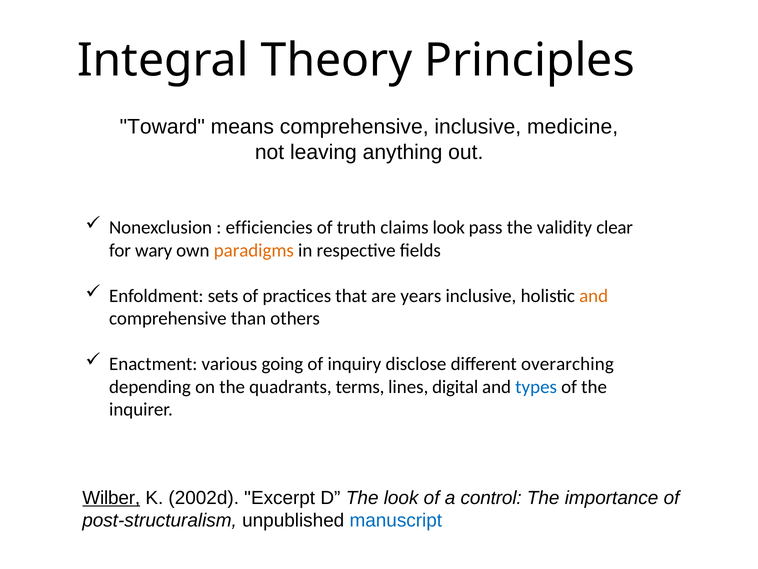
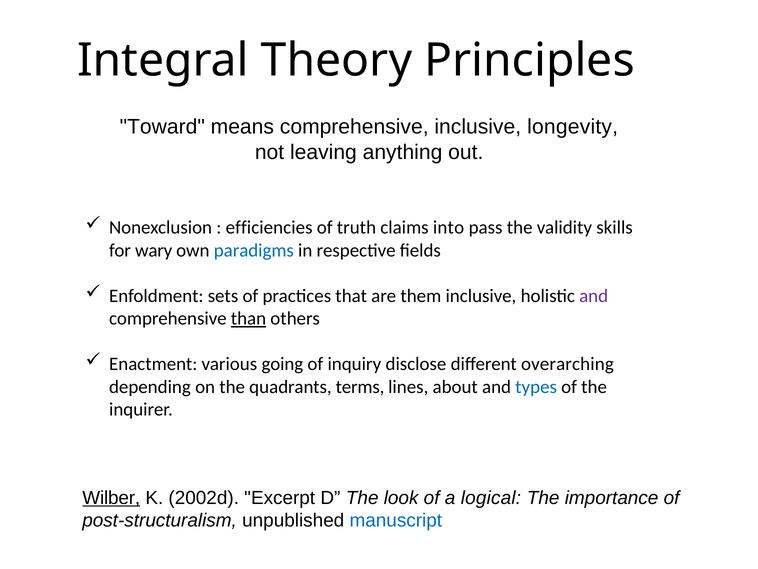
medicine: medicine -> longevity
claims look: look -> into
clear: clear -> skills
paradigms colour: orange -> blue
years: years -> them
and at (594, 296) colour: orange -> purple
than underline: none -> present
digital: digital -> about
control: control -> logical
